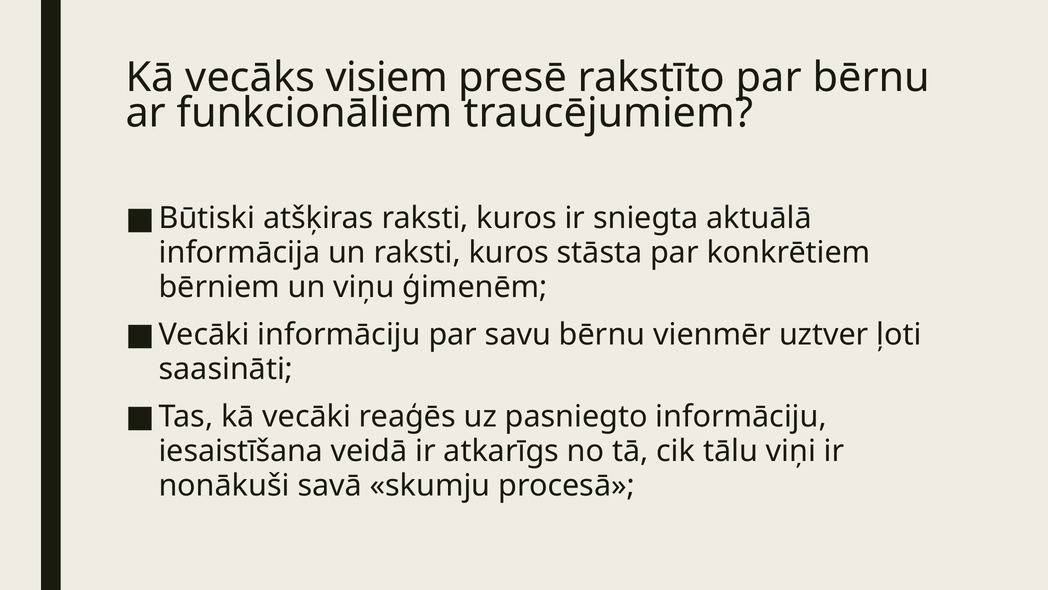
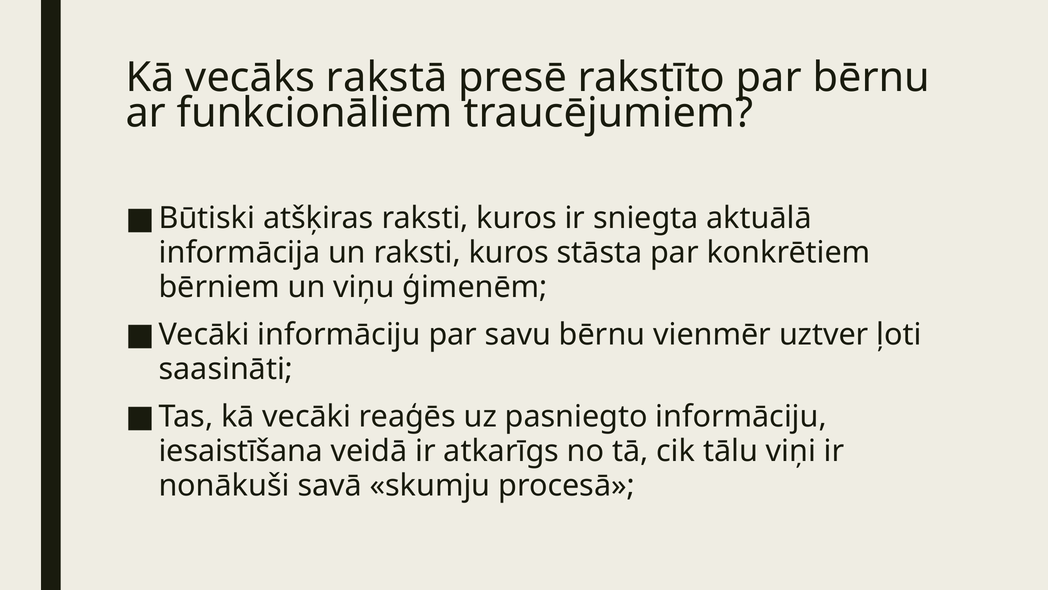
visiem: visiem -> rakstā
